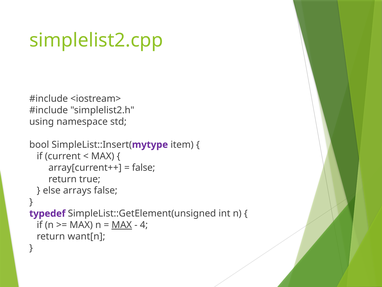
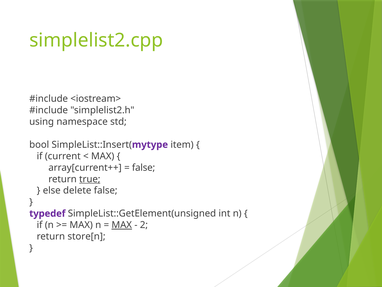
true underline: none -> present
arrays: arrays -> delete
4: 4 -> 2
want[n: want[n -> store[n
